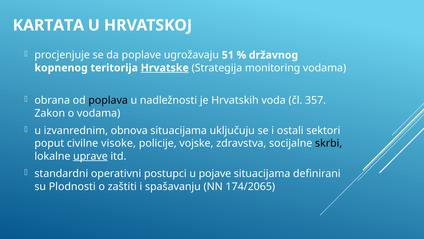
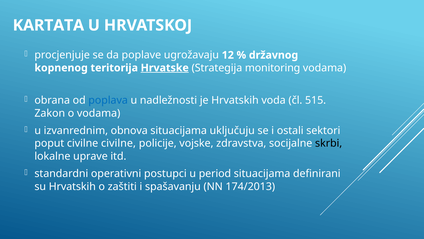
51: 51 -> 12
poplava colour: black -> blue
357: 357 -> 515
civilne visoke: visoke -> civilne
uprave underline: present -> none
pojave: pojave -> period
su Plodnosti: Plodnosti -> Hrvatskih
174/2065: 174/2065 -> 174/2013
